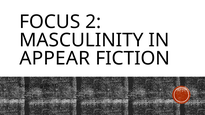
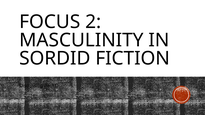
APPEAR: APPEAR -> SORDID
